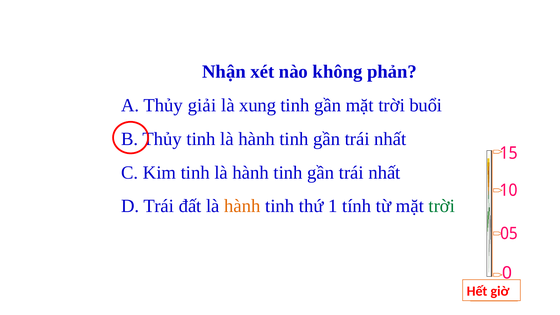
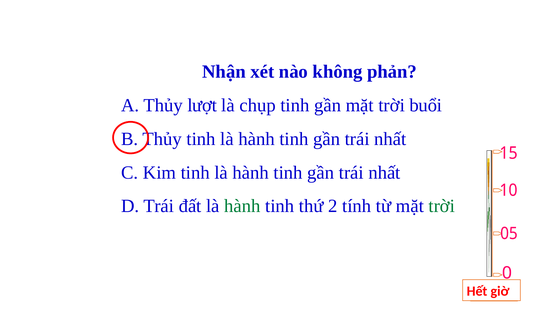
giải: giải -> lượt
xung: xung -> chụp
hành at (242, 206) colour: orange -> green
1: 1 -> 2
